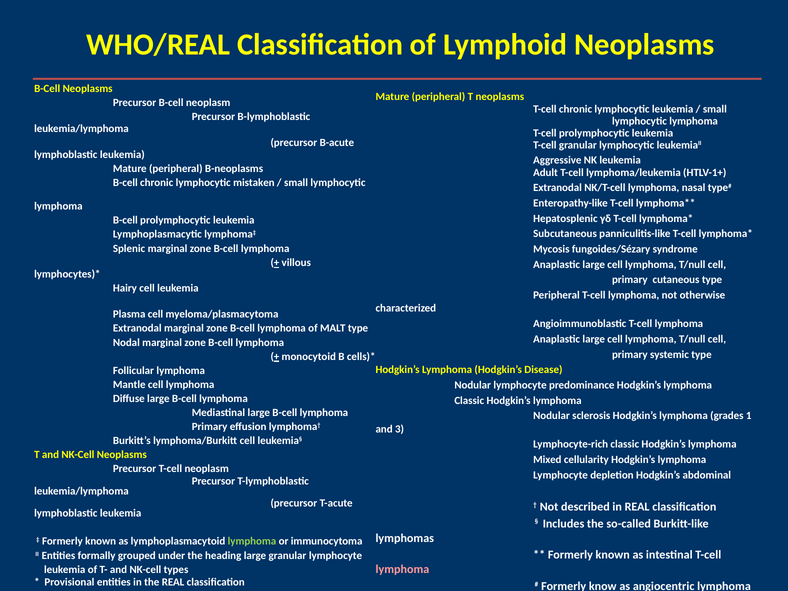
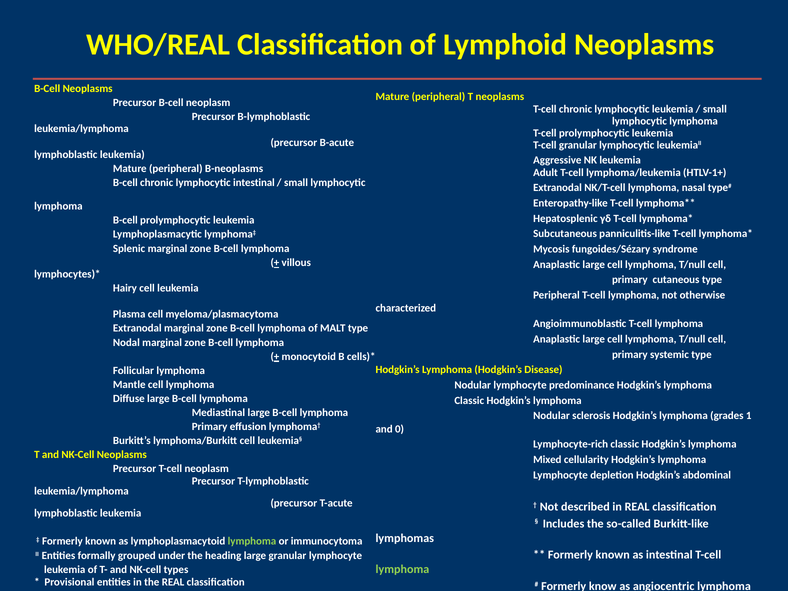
lymphocytic mistaken: mistaken -> intestinal
3: 3 -> 0
lymphoma at (402, 569) colour: pink -> light green
